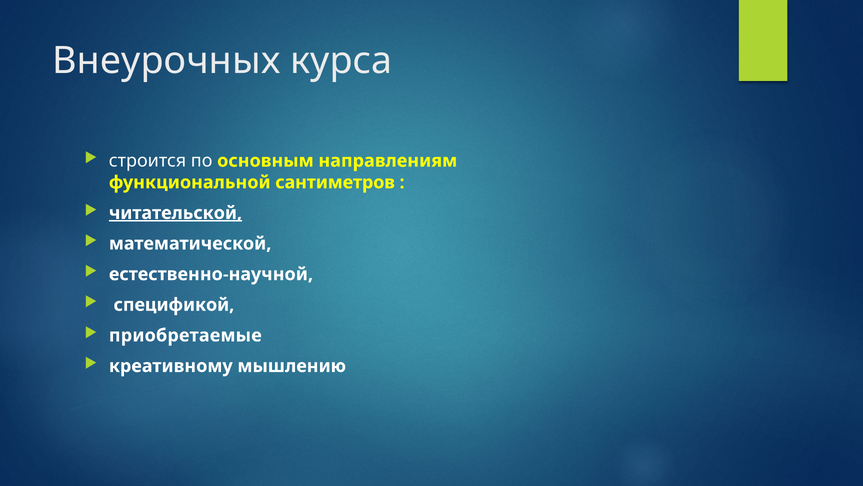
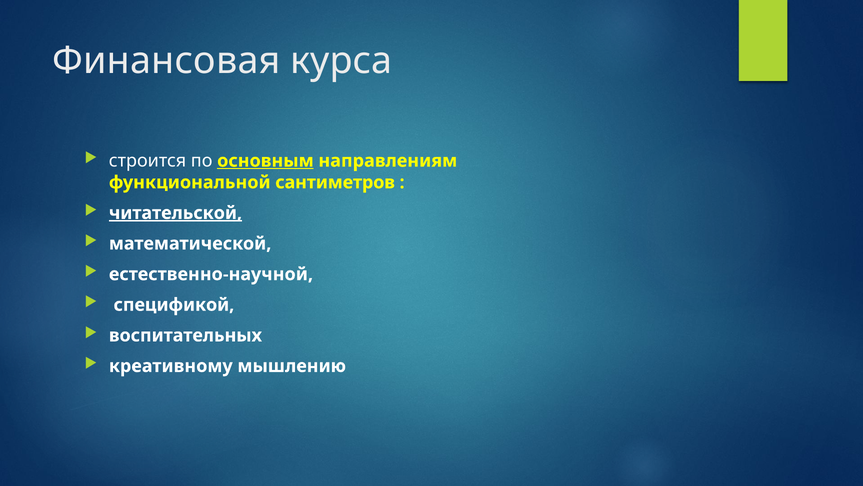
Внеурочных: Внеурочных -> Финансовая
основным underline: none -> present
приобретаемые: приобретаемые -> воспитательных
